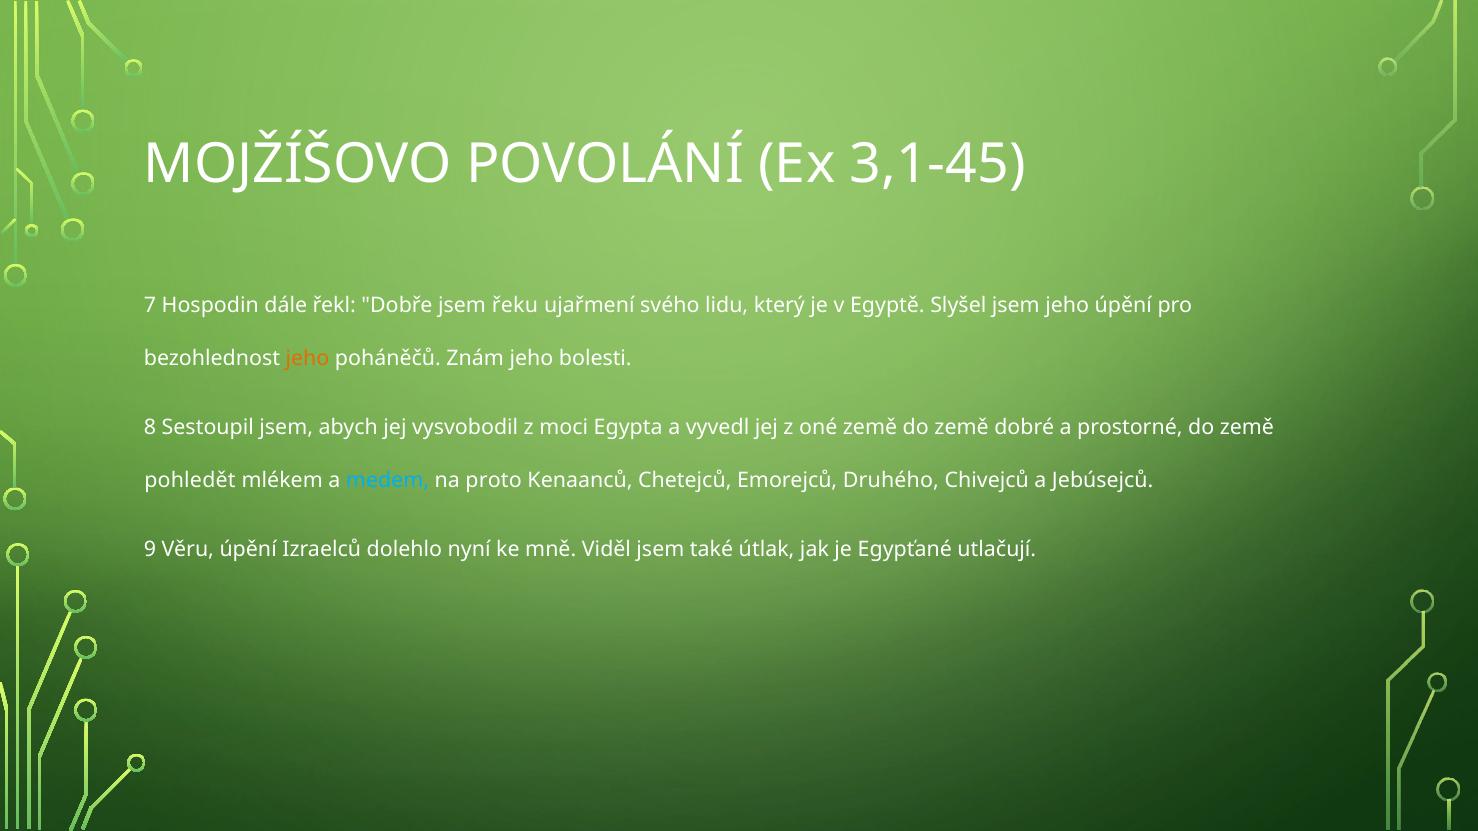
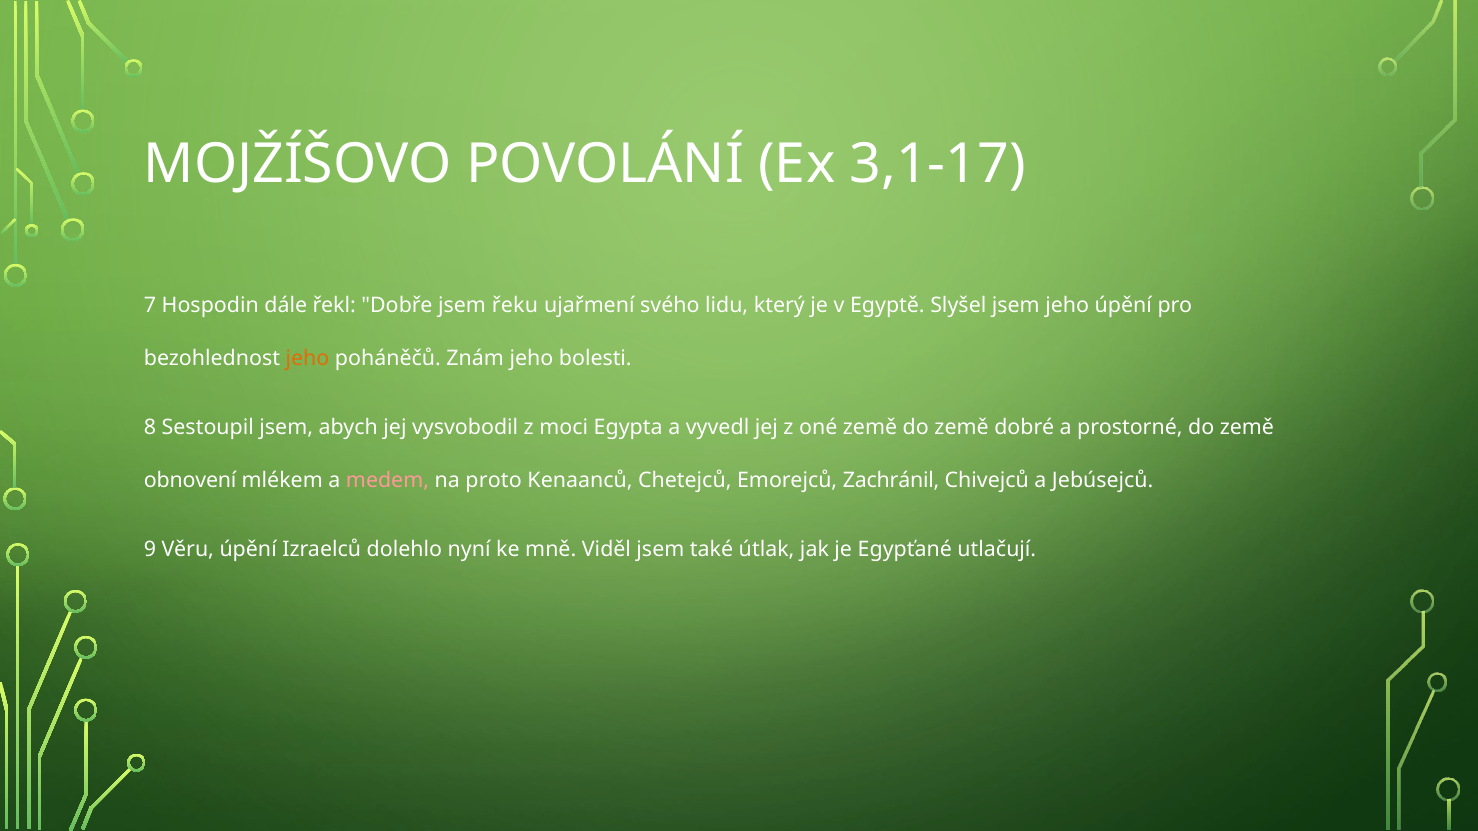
3,1-45: 3,1-45 -> 3,1-17
pohledět: pohledět -> obnovení
medem colour: light blue -> pink
Druhého: Druhého -> Zachránil
